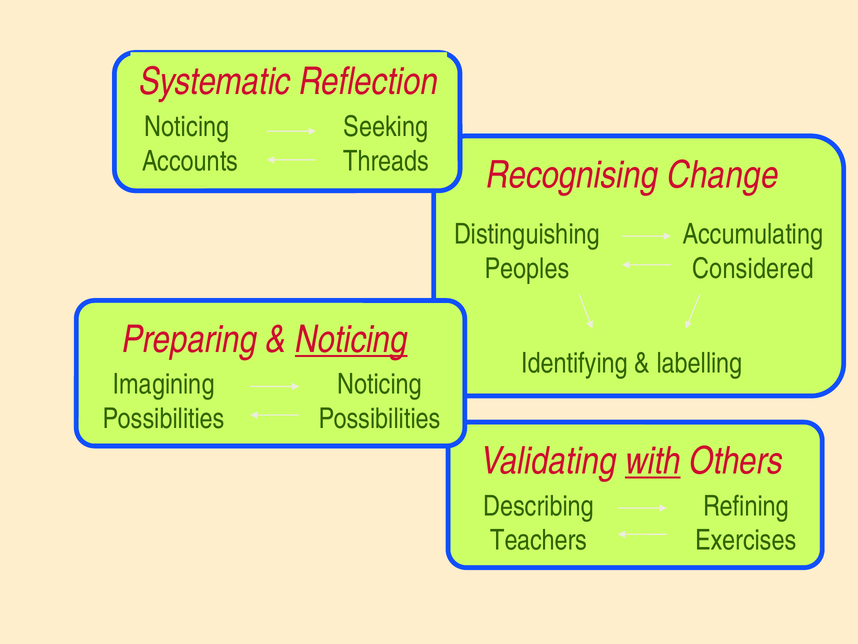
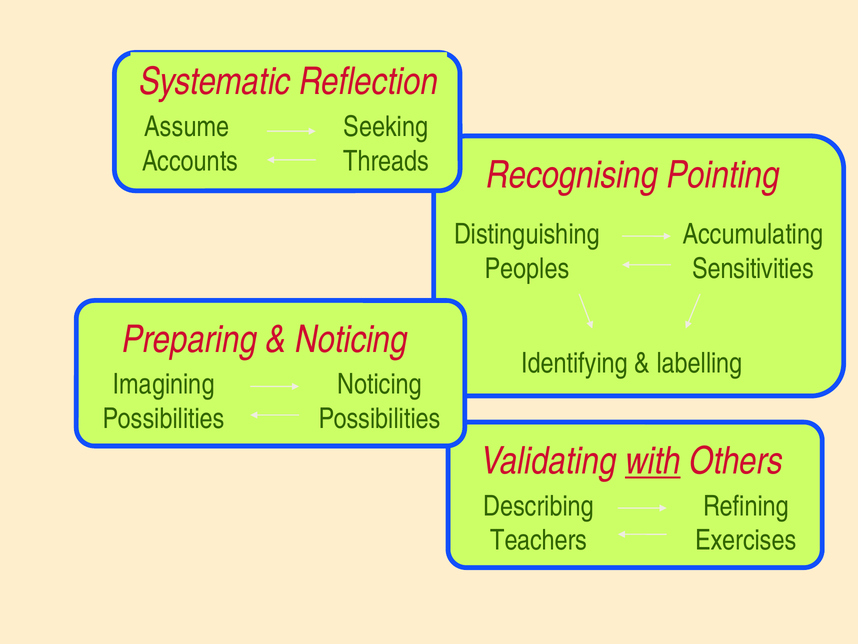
Noticing at (187, 127): Noticing -> Assume
Change: Change -> Pointing
Considered: Considered -> Sensitivities
Noticing at (351, 339) underline: present -> none
